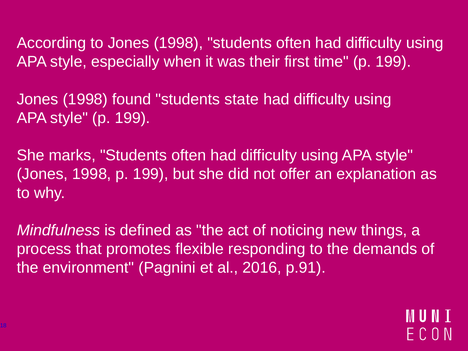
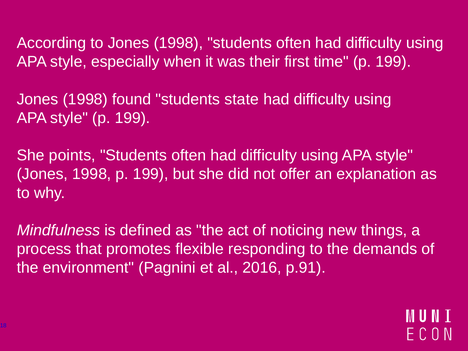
marks: marks -> points
